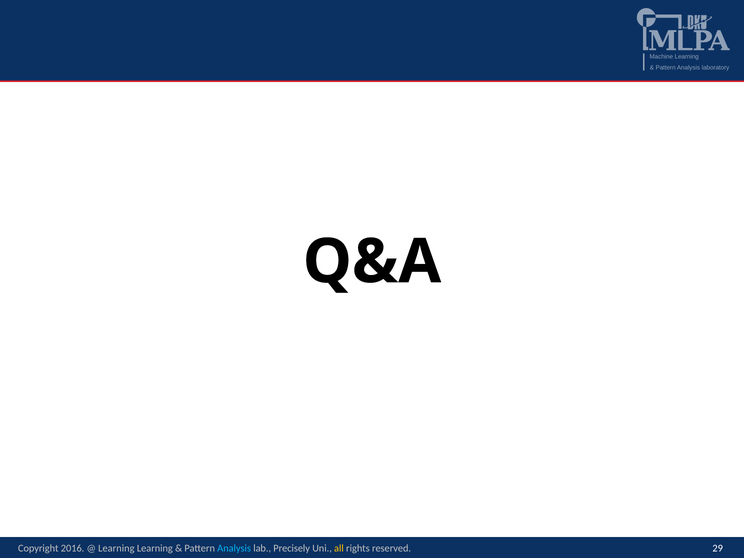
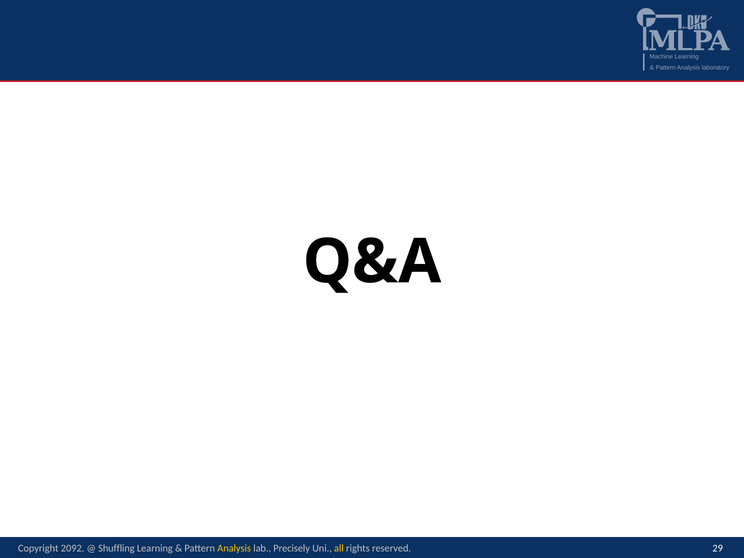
2016: 2016 -> 2092
Learning at (116, 548): Learning -> Shuffling
Analysis at (234, 548) colour: light blue -> yellow
